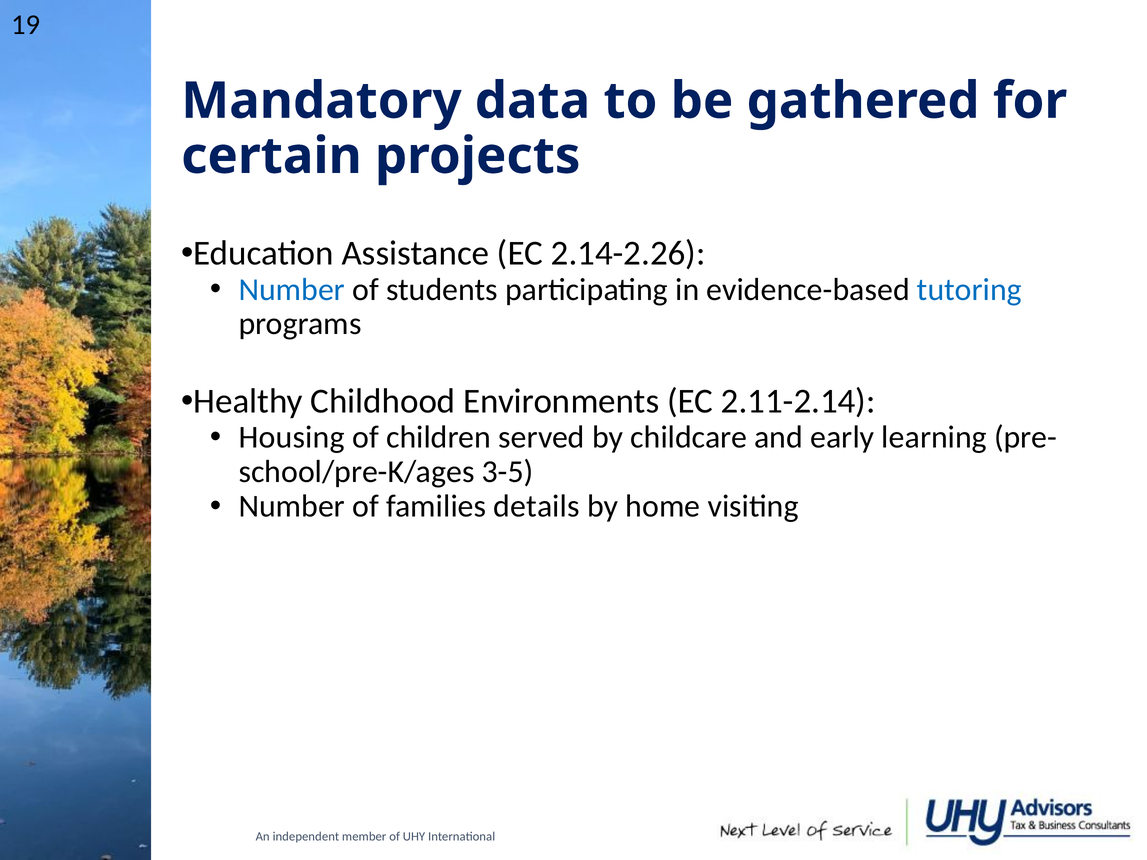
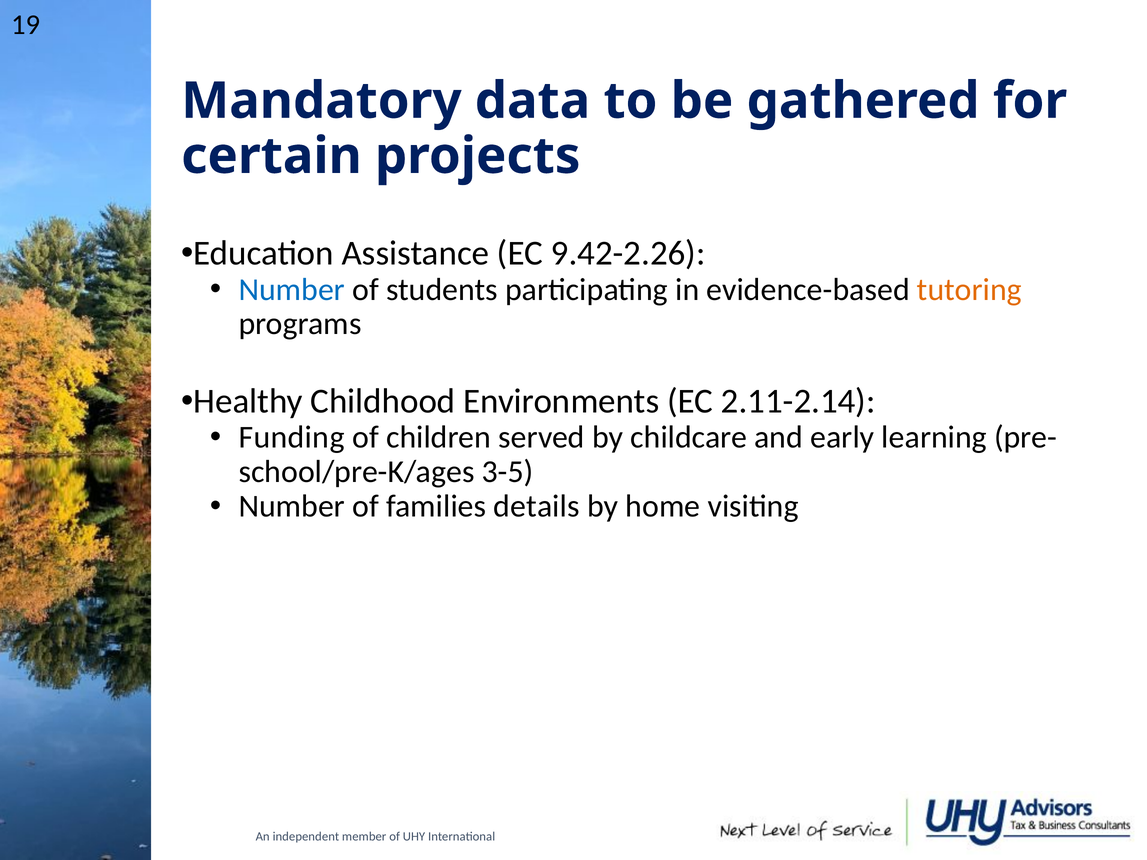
2.14-2.26: 2.14-2.26 -> 9.42-2.26
tutoring colour: blue -> orange
Housing: Housing -> Funding
